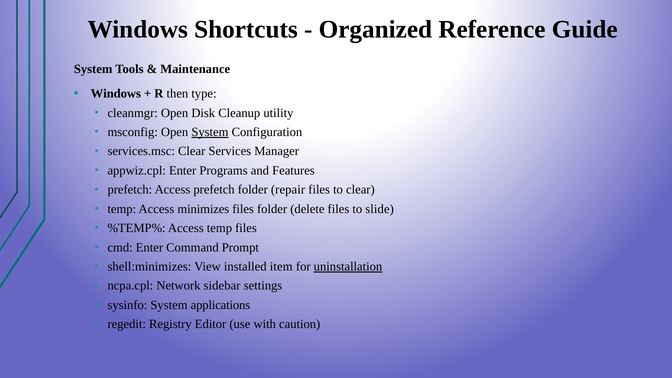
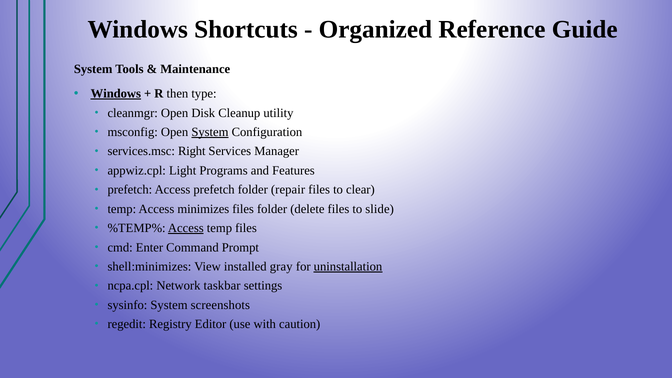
Windows at (116, 94) underline: none -> present
services.msc Clear: Clear -> Right
appwiz.cpl Enter: Enter -> Light
Access at (186, 228) underline: none -> present
item: item -> gray
sidebar: sidebar -> taskbar
applications: applications -> screenshots
